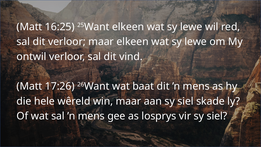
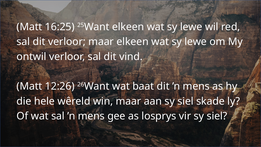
17:26: 17:26 -> 12:26
